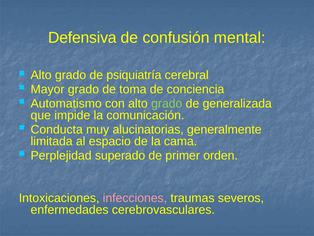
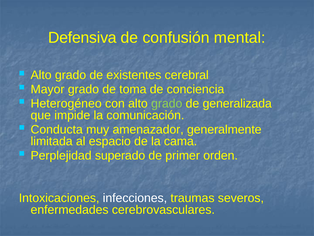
psiquiatría: psiquiatría -> existentes
Automatismo: Automatismo -> Heterogéneo
alucinatorias: alucinatorias -> amenazador
infecciones colour: pink -> white
